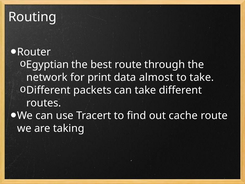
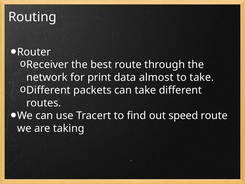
Egyptian: Egyptian -> Receiver
cache: cache -> speed
